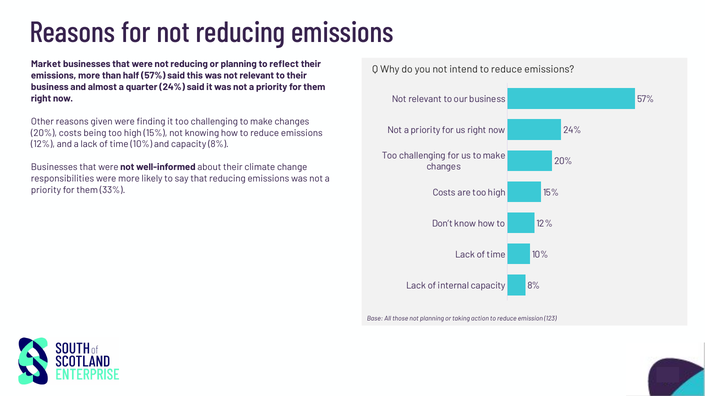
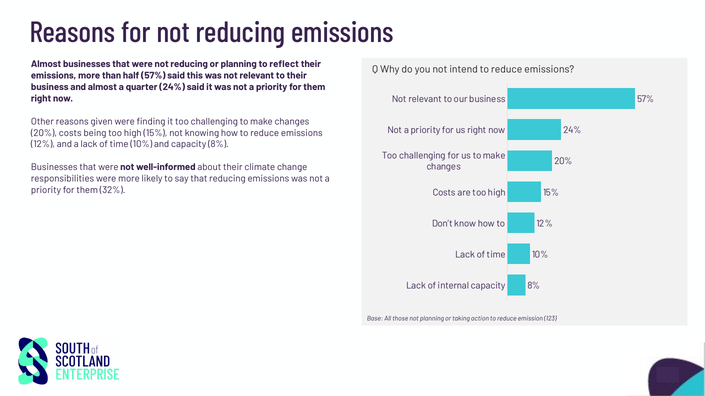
Market at (46, 64): Market -> Almost
33%: 33% -> 32%
